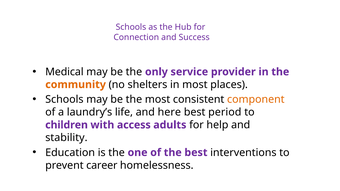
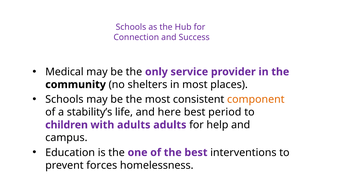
community colour: orange -> black
laundry’s: laundry’s -> stability’s
with access: access -> adults
stability: stability -> campus
career: career -> forces
